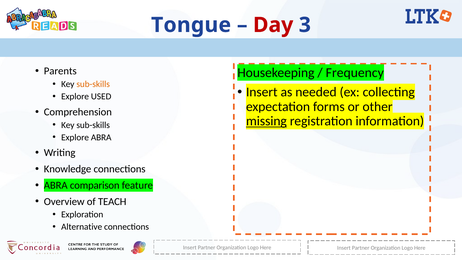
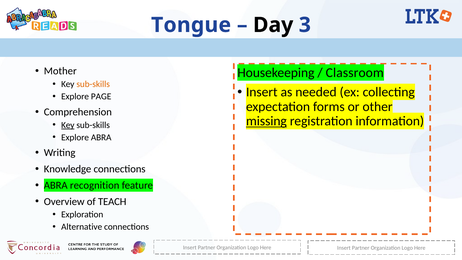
Day colour: red -> black
Parents: Parents -> Mother
Frequency: Frequency -> Classroom
USED: USED -> PAGE
Key at (68, 125) underline: none -> present
comparison: comparison -> recognition
